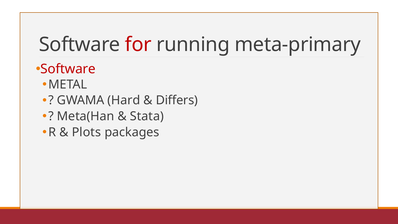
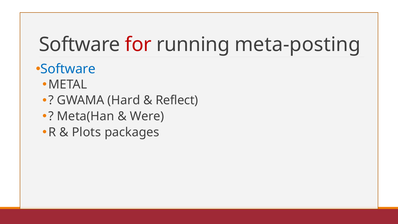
meta-primary: meta-primary -> meta-posting
Software at (68, 69) colour: red -> blue
Differs: Differs -> Reflect
Stata: Stata -> Were
